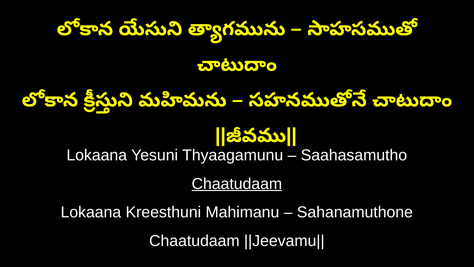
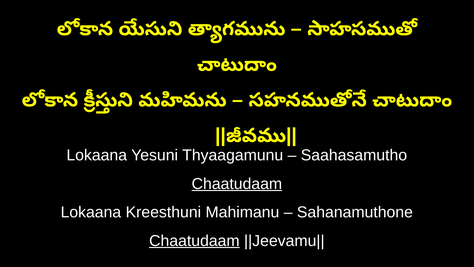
Chaatudaam at (194, 240) underline: none -> present
